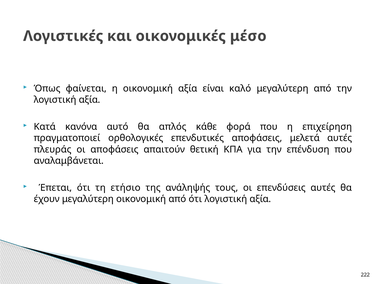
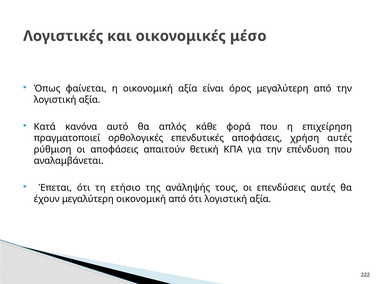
καλό: καλό -> όρος
μελετά: μελετά -> χρήση
πλευράς: πλευράς -> ρύθμιση
